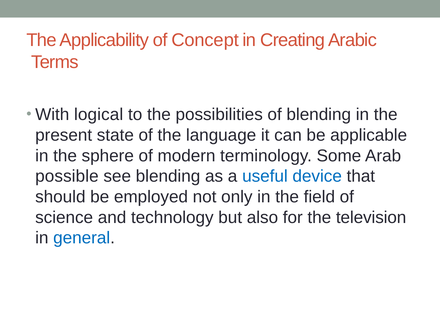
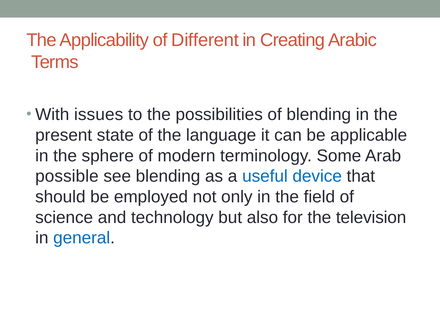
Concept: Concept -> Different
logical: logical -> issues
